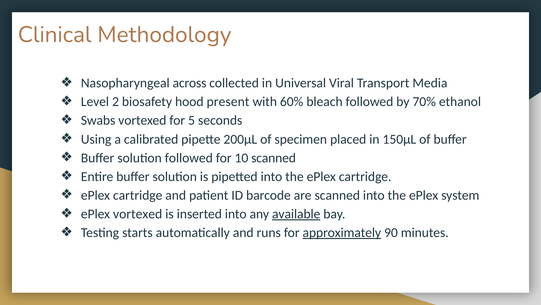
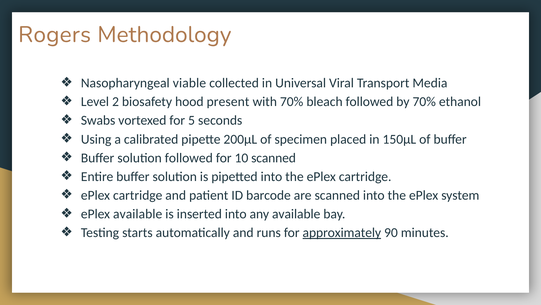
Clinical: Clinical -> Rogers
across: across -> viable
with 60%: 60% -> 70%
ePlex vortexed: vortexed -> available
available at (296, 214) underline: present -> none
